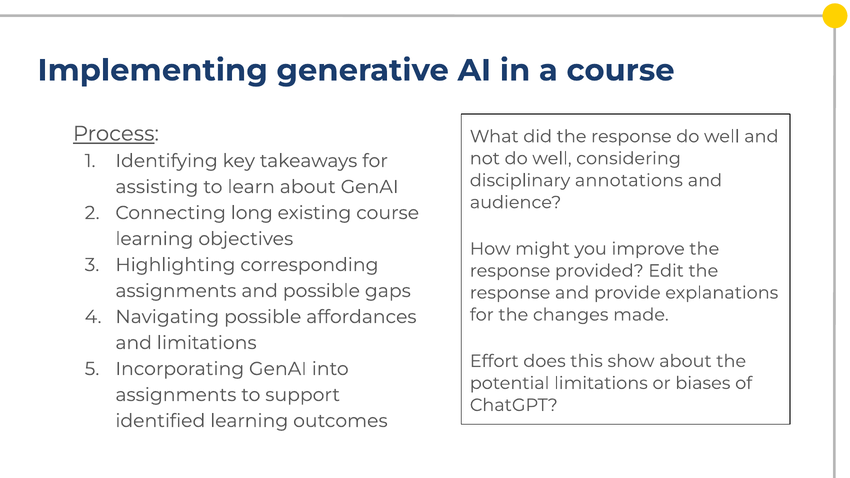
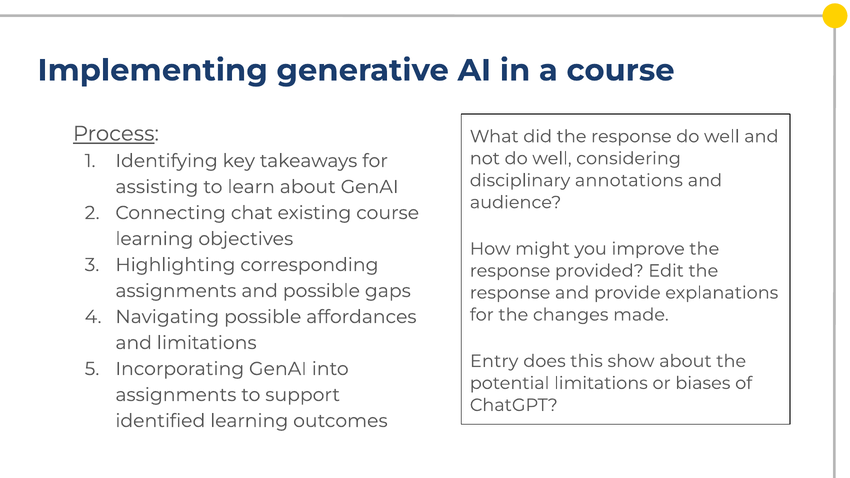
long: long -> chat
Effort: Effort -> Entry
